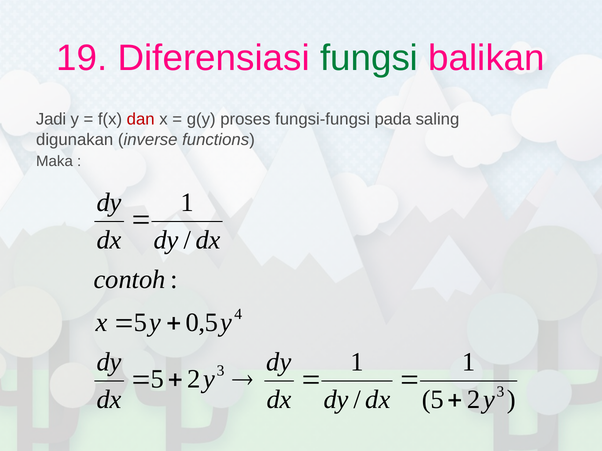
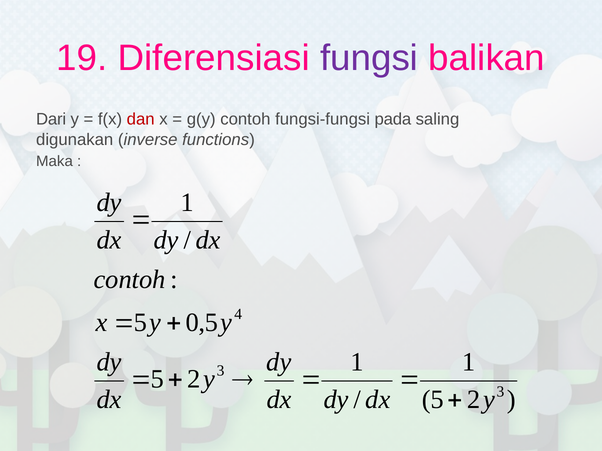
fungsi colour: green -> purple
Jadi: Jadi -> Dari
g(y proses: proses -> contoh
